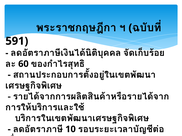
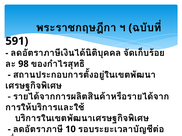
60: 60 -> 98
